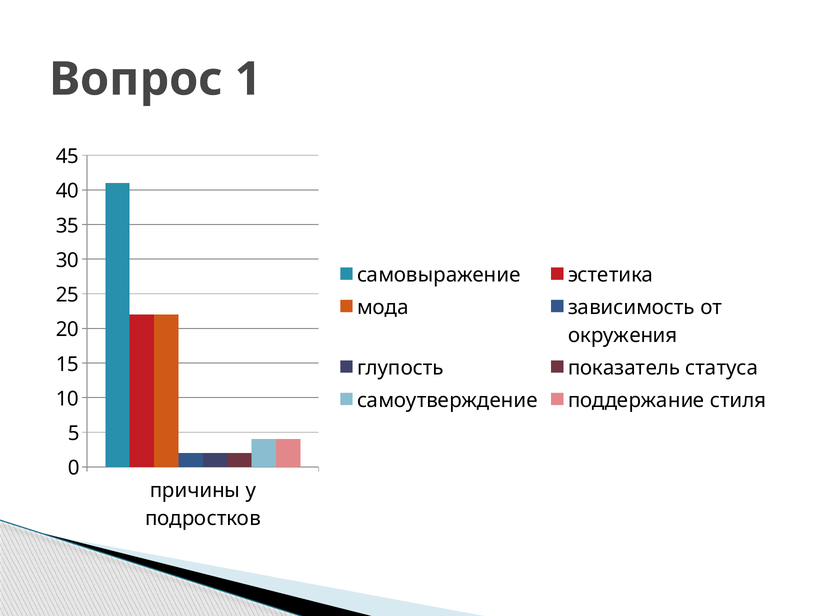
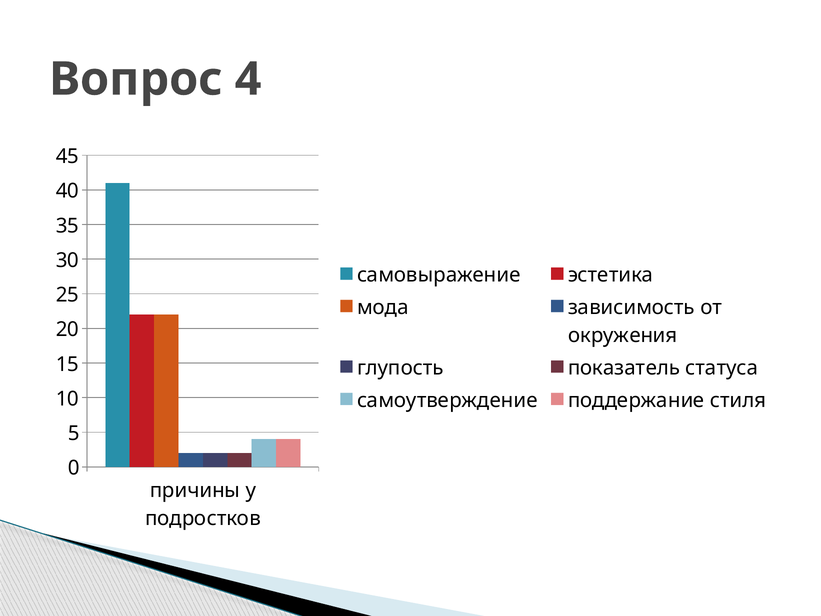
1: 1 -> 4
